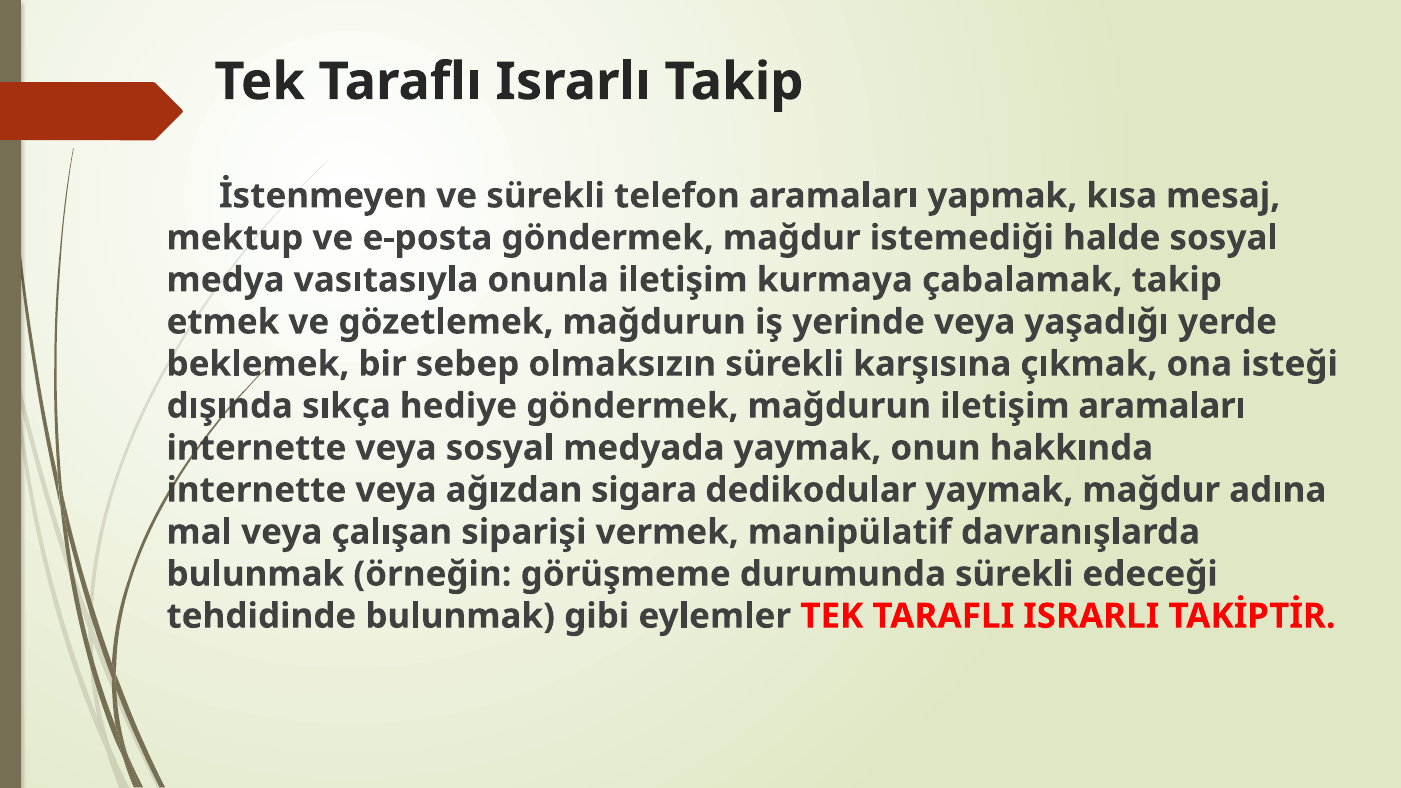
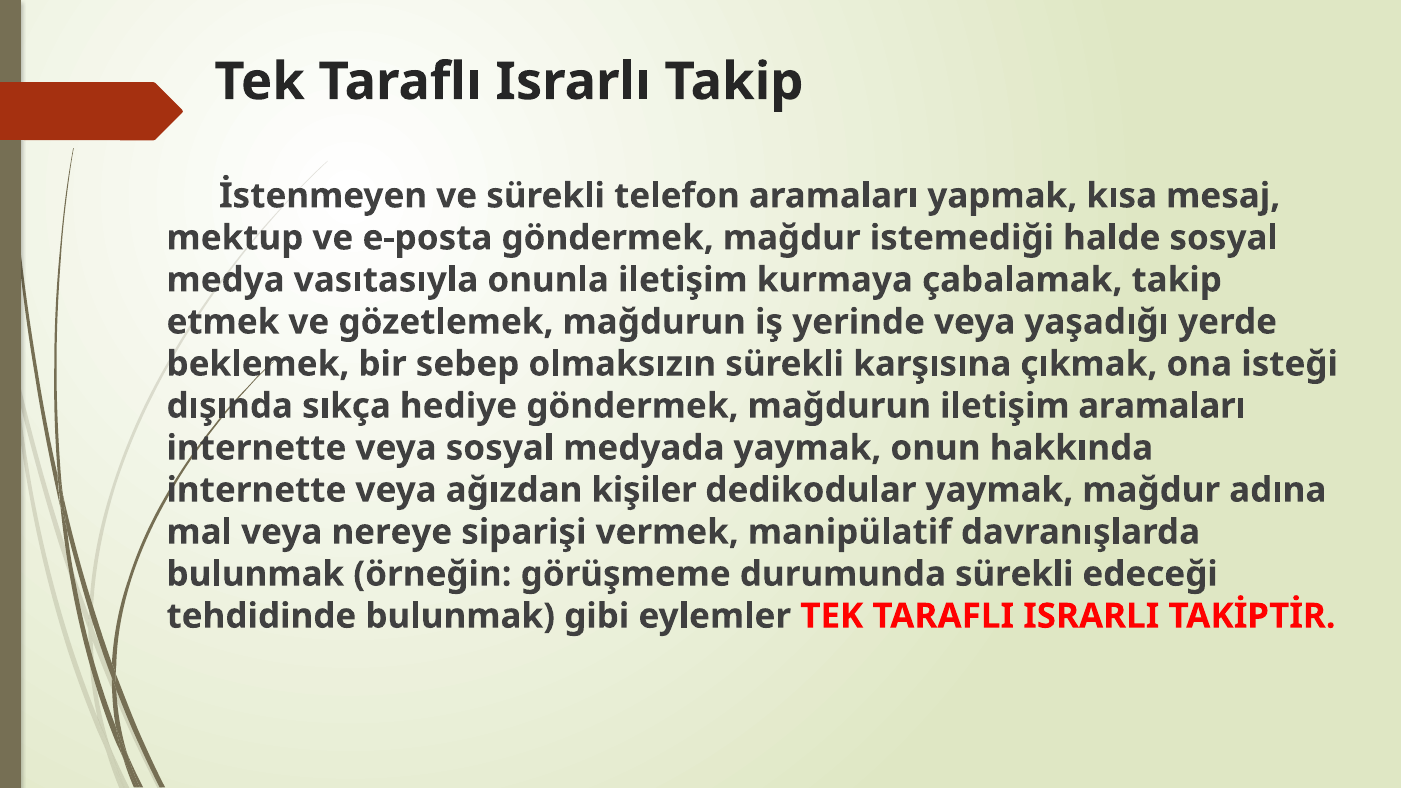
sigara: sigara -> kişiler
çalışan: çalışan -> nereye
